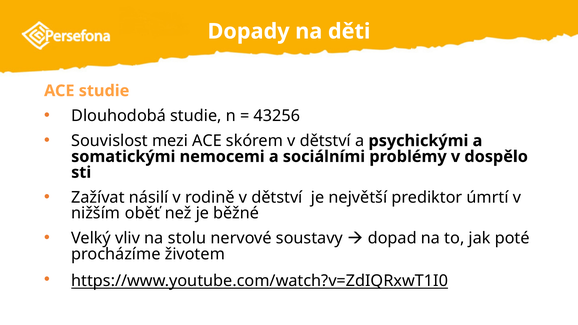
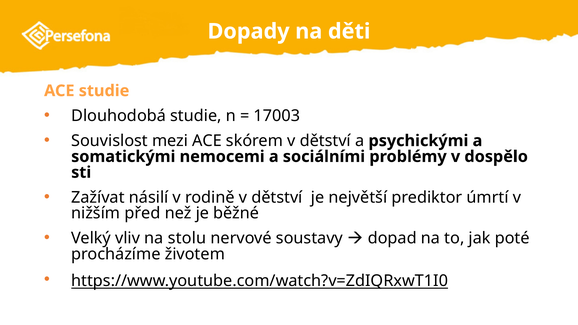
43256: 43256 -> 17003
oběť: oběť -> před
